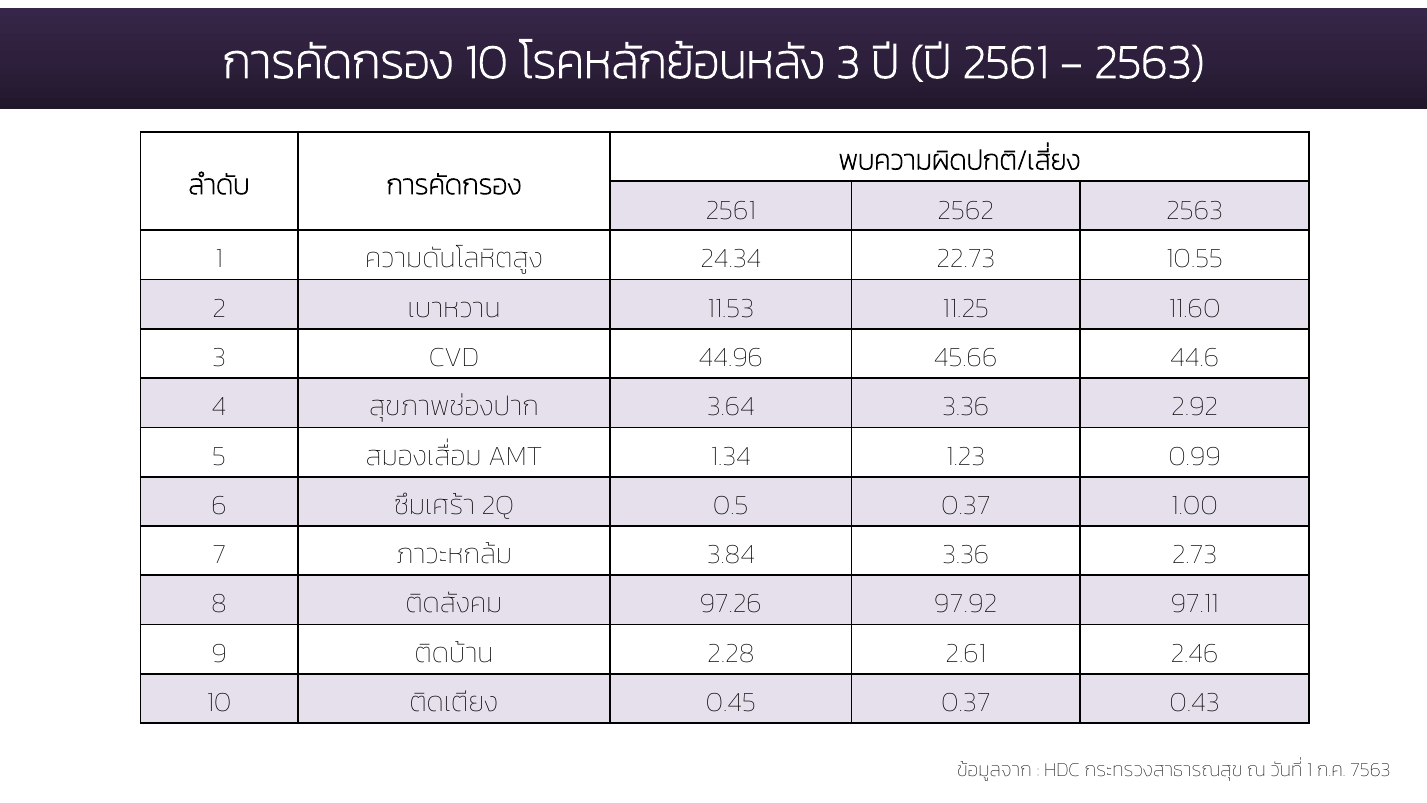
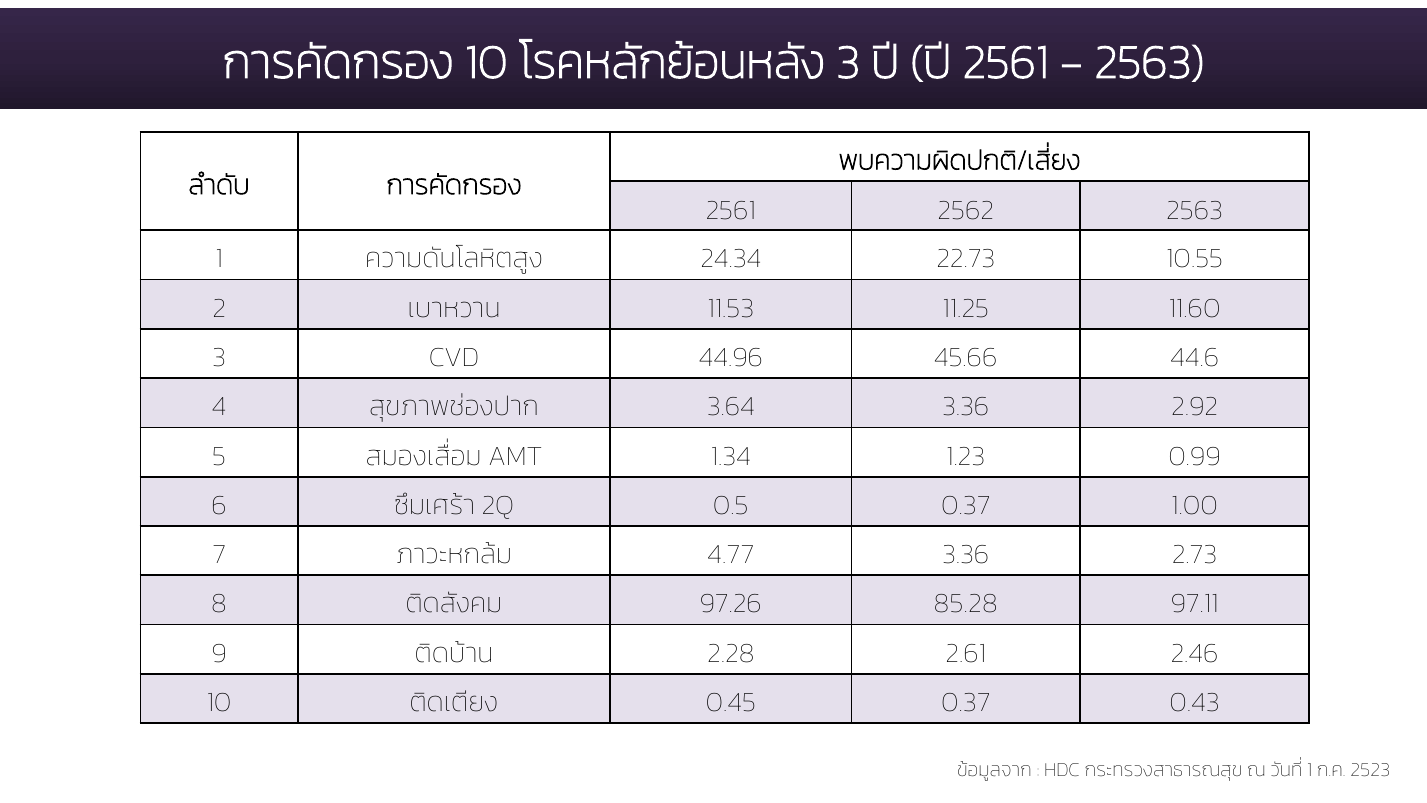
3.84: 3.84 -> 4.77
97.92: 97.92 -> 85.28
7563: 7563 -> 2523
